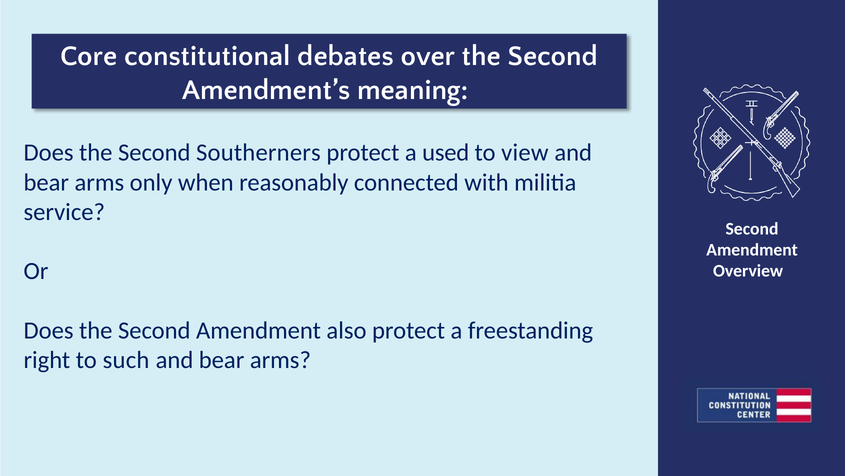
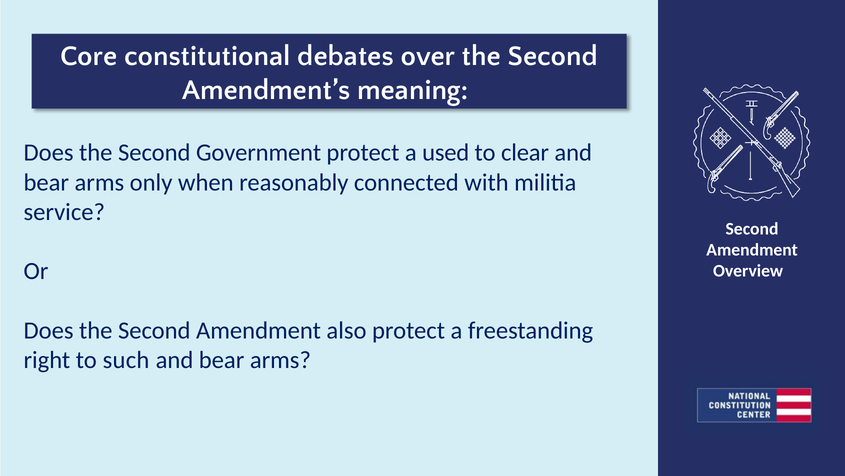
Southerners: Southerners -> Government
view: view -> clear
